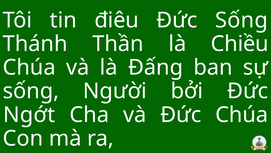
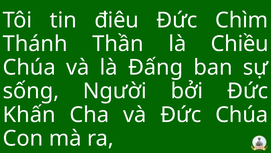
Đức Sống: Sống -> Chìm
Ngớt: Ngớt -> Khấn
